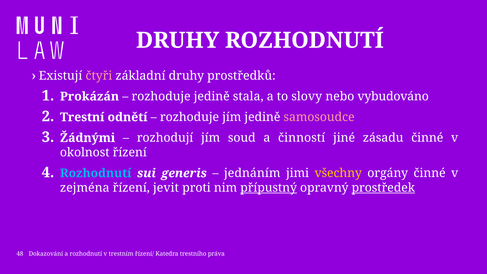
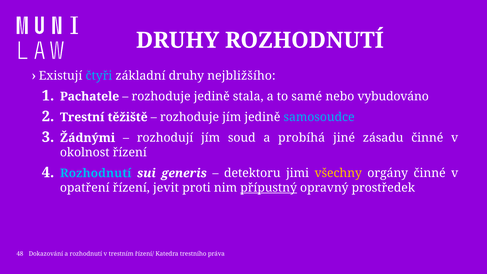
čtyři colour: pink -> light blue
prostředků: prostředků -> nejbližšího
Prokázán: Prokázán -> Pachatele
slovy: slovy -> samé
odnětí: odnětí -> těžiště
samosoudce colour: pink -> light blue
činností: činností -> probíhá
jednáním: jednáním -> detektoru
zejména: zejména -> opatření
prostředek underline: present -> none
